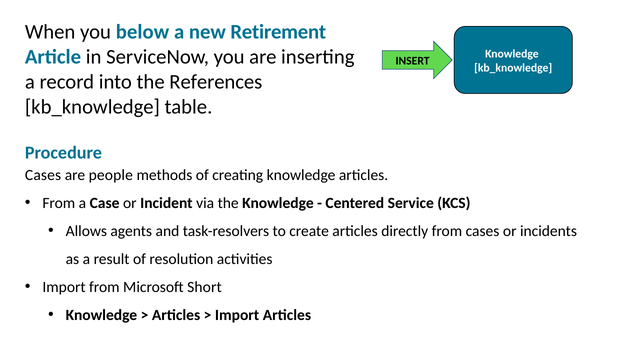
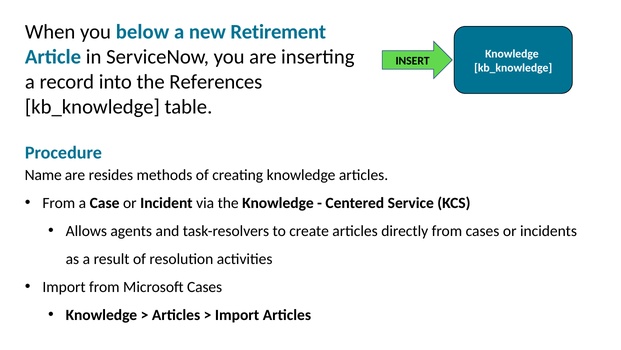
Cases at (43, 175): Cases -> Name
people: people -> resides
Microsoft Short: Short -> Cases
